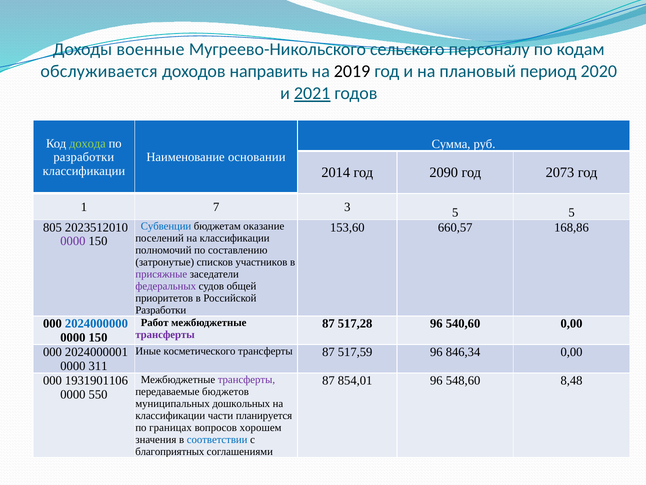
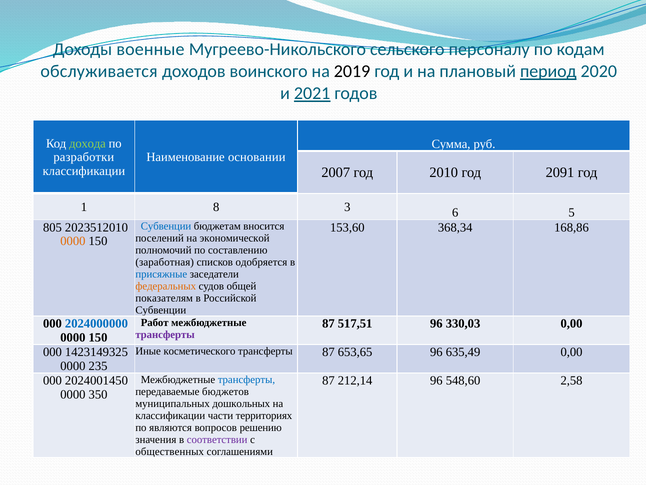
направить: направить -> воинского
период underline: none -> present
2014: 2014 -> 2007
2090: 2090 -> 2010
2073: 2073 -> 2091
7: 7 -> 8
3 5: 5 -> 6
оказание: оказание -> вносится
660,57: 660,57 -> 368,34
поселений на классификации: классификации -> экономической
0000 at (73, 241) colour: purple -> orange
затронутые: затронутые -> заработная
участников: участников -> одобряется
присяжные colour: purple -> blue
федеральных colour: purple -> orange
приоритетов: приоритетов -> показателям
Разработки at (161, 310): Разработки -> Субвенции
517,28: 517,28 -> 517,51
540,60: 540,60 -> 330,03
517,59: 517,59 -> 653,65
846,34: 846,34 -> 635,49
2024000001: 2024000001 -> 1423149325
311: 311 -> 235
трансферты at (246, 379) colour: purple -> blue
1931901106: 1931901106 -> 2024001450
854,01: 854,01 -> 212,14
8,48: 8,48 -> 2,58
550: 550 -> 350
планируется: планируется -> территориях
границах: границах -> являются
хорошем: хорошем -> решению
соответствии colour: blue -> purple
благоприятных: благоприятных -> общественных
